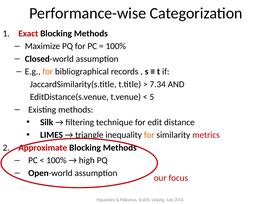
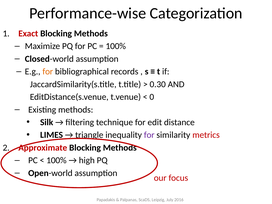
7.34: 7.34 -> 0.30
5: 5 -> 0
for at (149, 135) colour: orange -> purple
